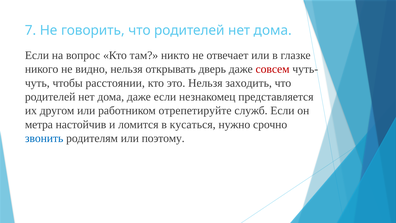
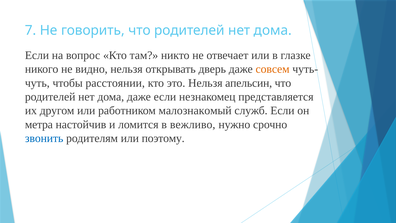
совсем colour: red -> orange
заходить: заходить -> апельсин
отрепетируйте: отрепетируйте -> малознакомый
кусаться: кусаться -> вежливо
